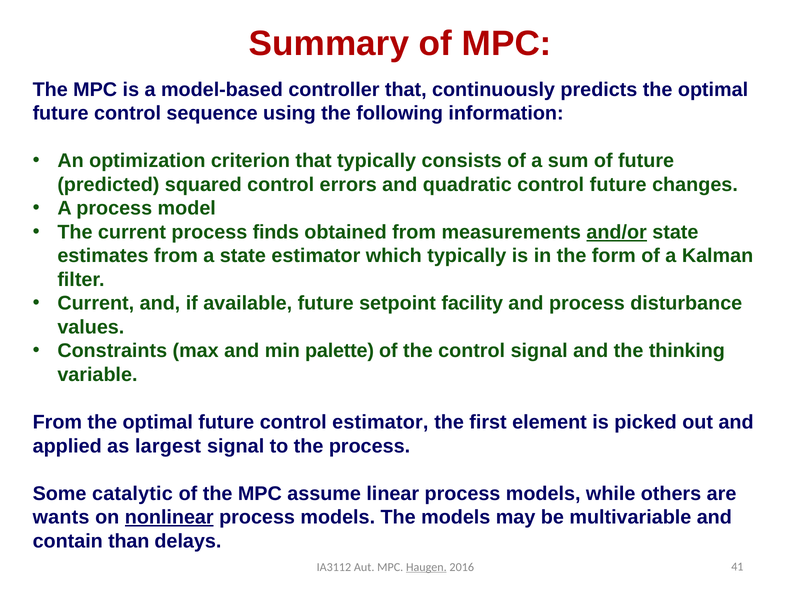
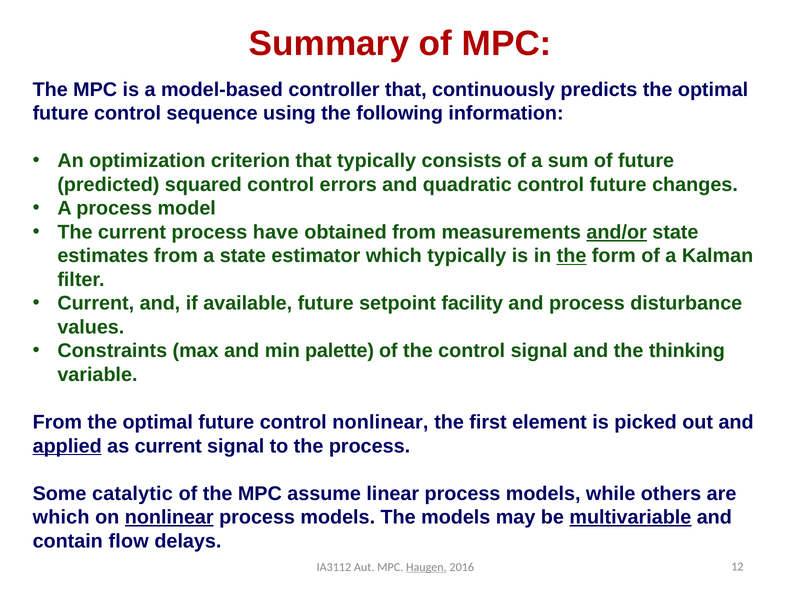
finds: finds -> have
the at (572, 256) underline: none -> present
control estimator: estimator -> nonlinear
applied underline: none -> present
as largest: largest -> current
wants at (61, 517): wants -> which
multivariable underline: none -> present
than: than -> flow
41: 41 -> 12
